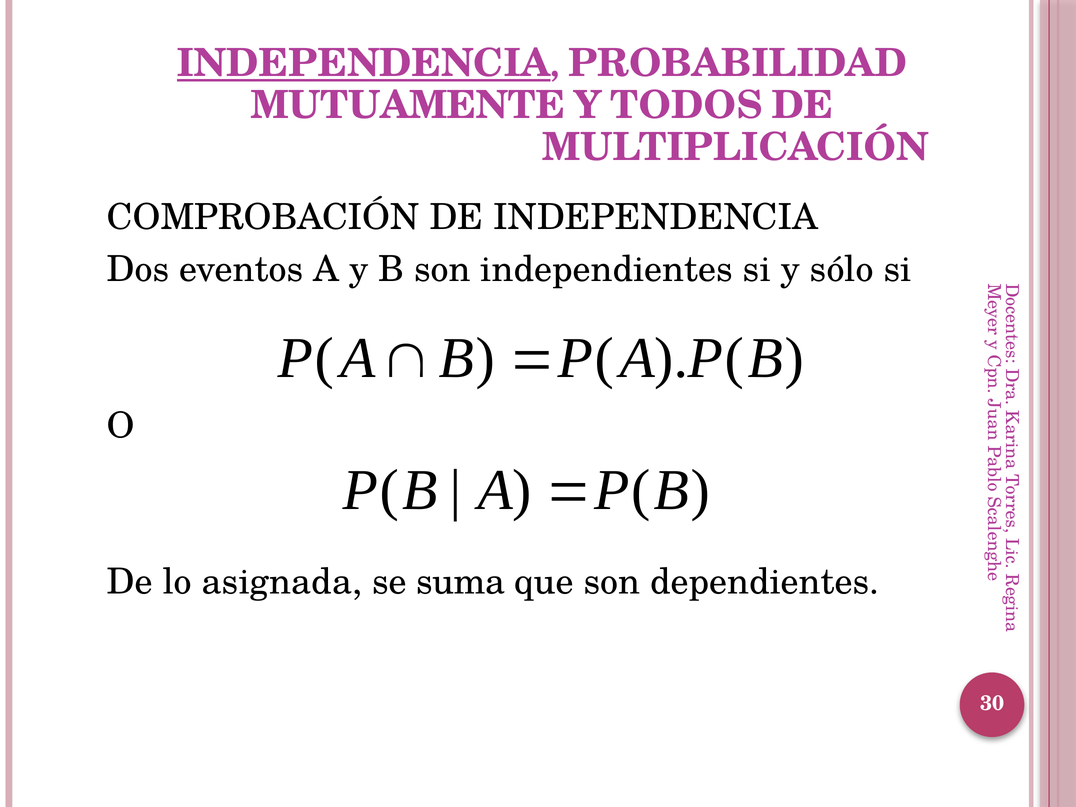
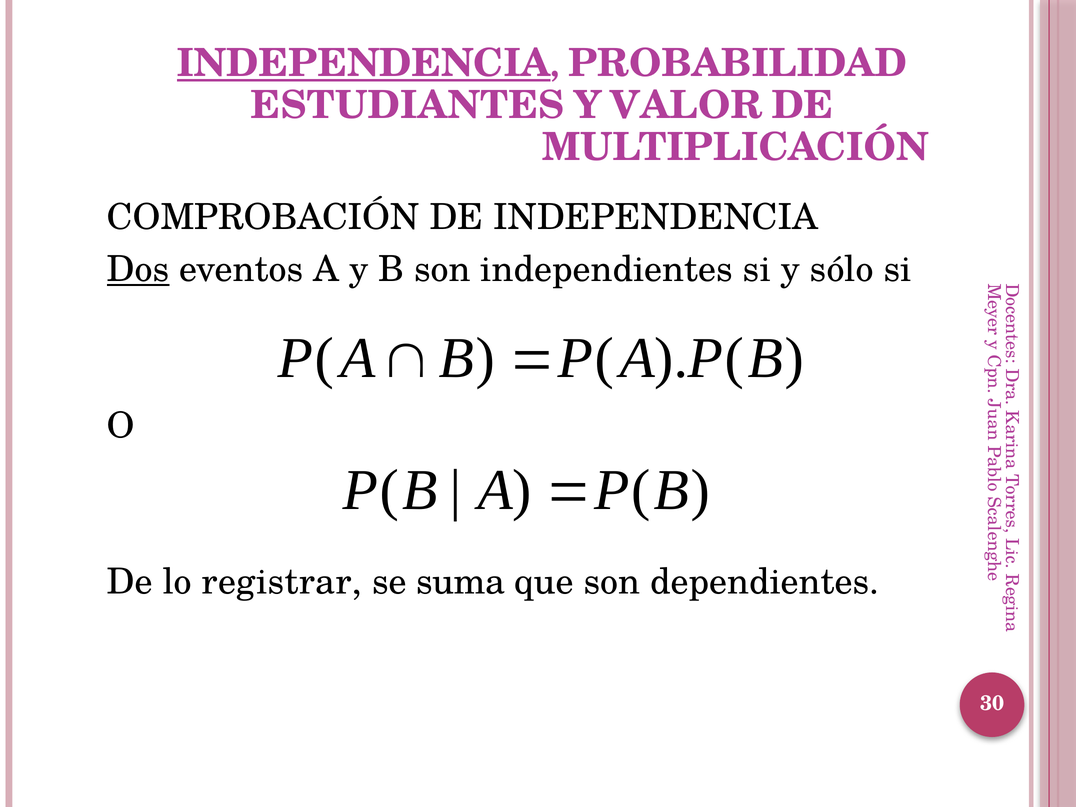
MUTUAMENTE: MUTUAMENTE -> ESTUDIANTES
TODOS: TODOS -> VALOR
Dos underline: none -> present
asignada: asignada -> registrar
